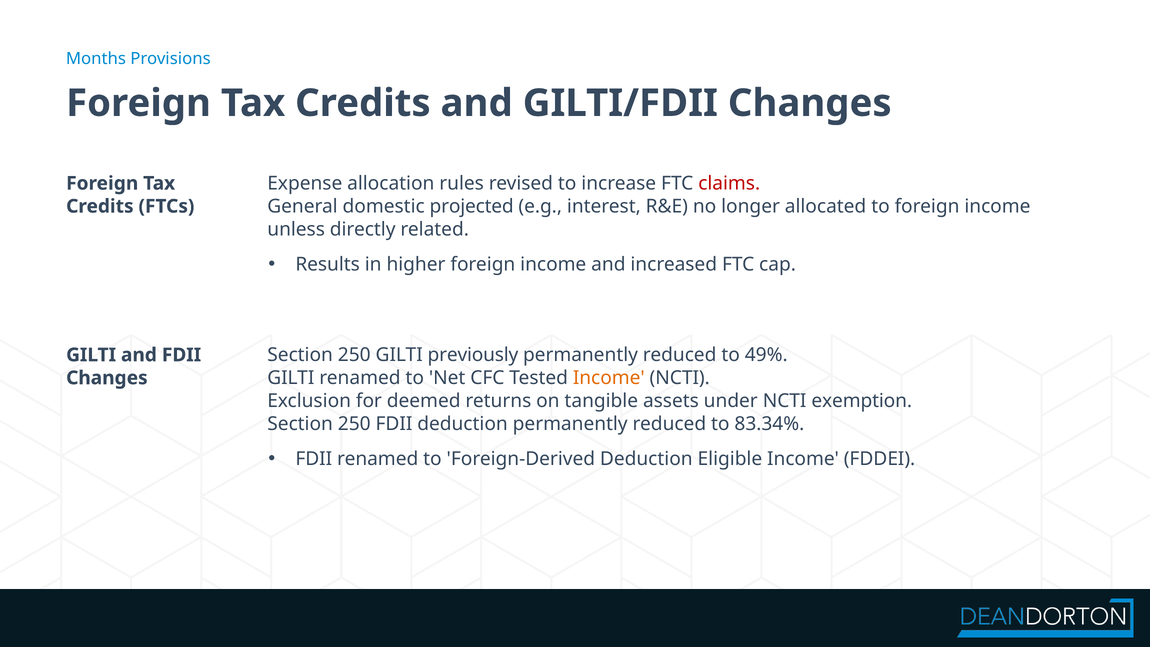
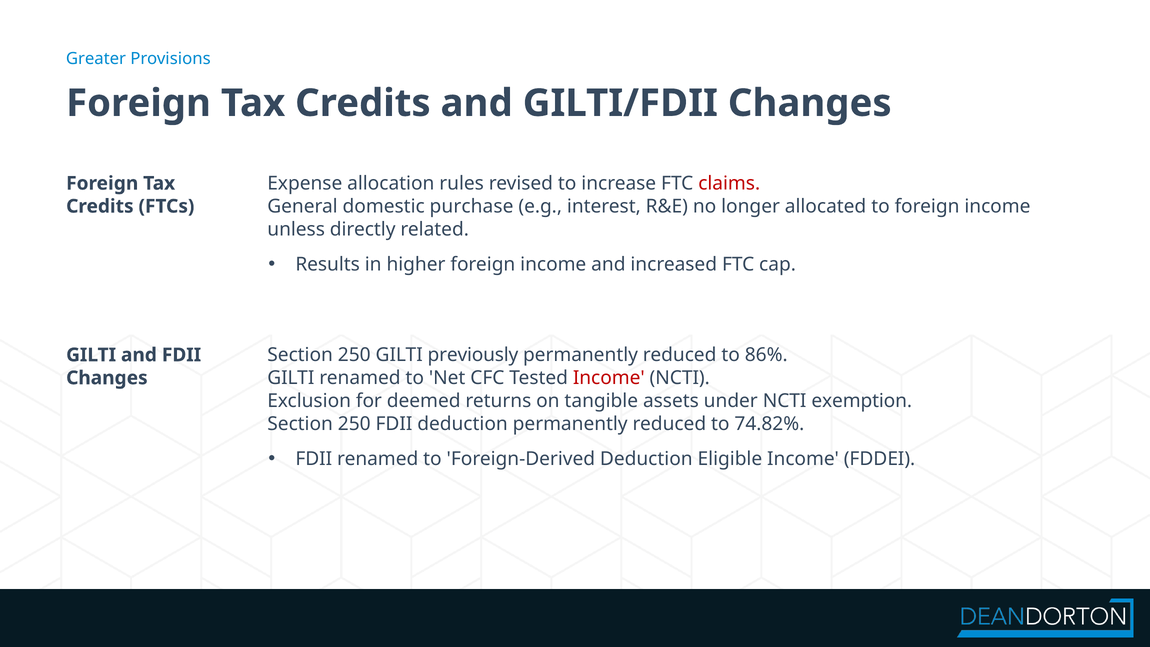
Months: Months -> Greater
projected: projected -> purchase
49%: 49% -> 86%
Income at (609, 378) colour: orange -> red
83.34%: 83.34% -> 74.82%
